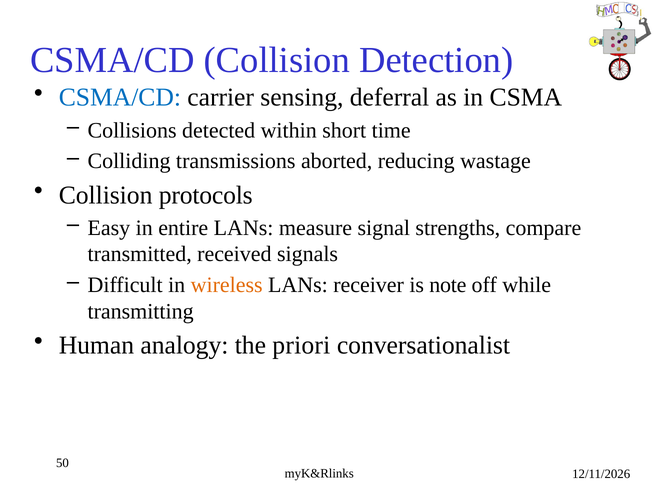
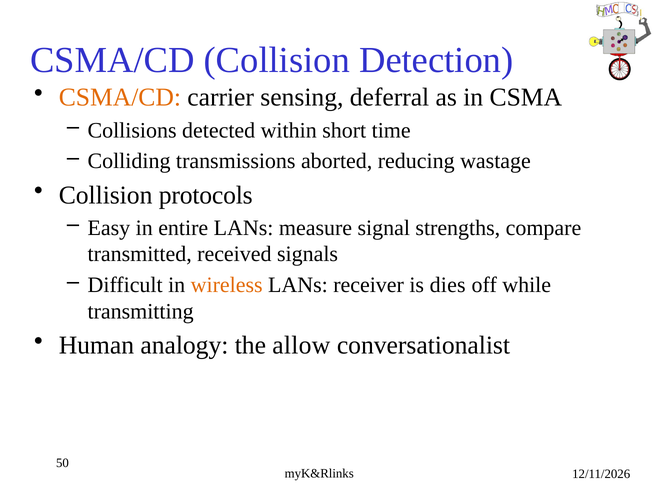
CSMA/CD at (120, 97) colour: blue -> orange
note: note -> dies
priori: priori -> allow
